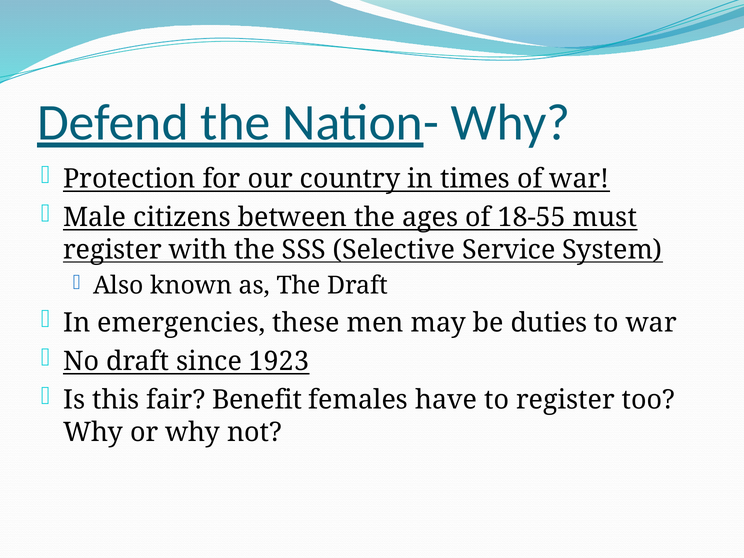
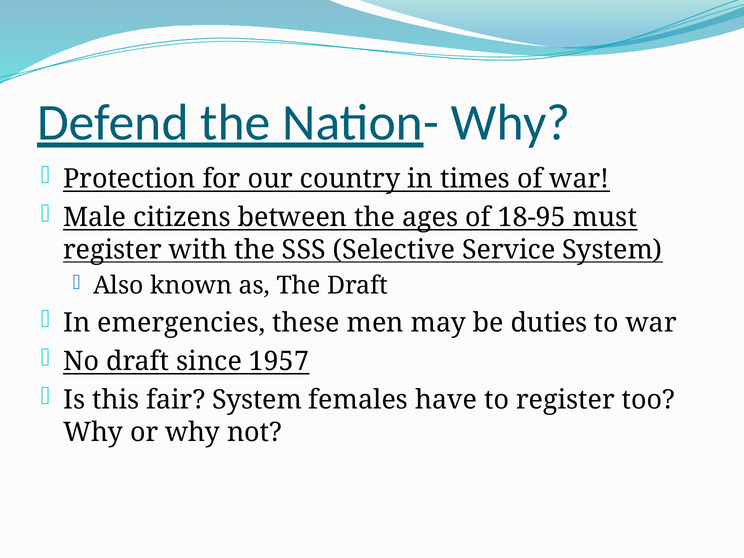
18-55: 18-55 -> 18-95
1923: 1923 -> 1957
fair Benefit: Benefit -> System
